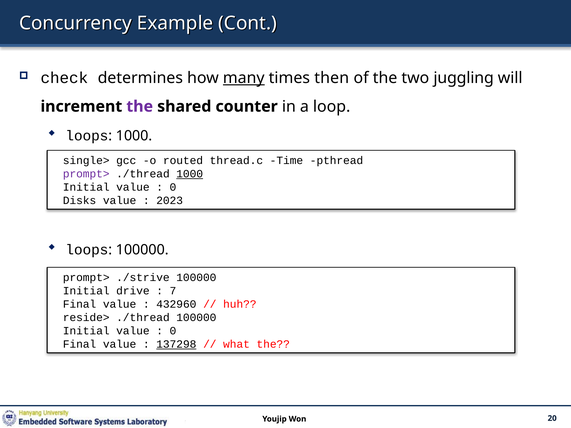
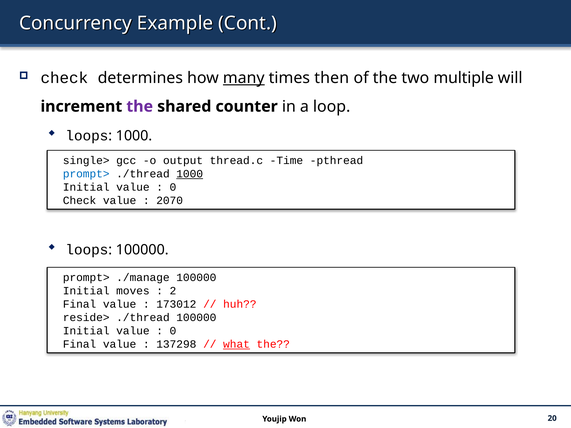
juggling: juggling -> multiple
routed: routed -> output
prompt> at (86, 174) colour: purple -> blue
Disks at (80, 201): Disks -> Check
2023: 2023 -> 2070
./strive: ./strive -> ./manage
drive: drive -> moves
7: 7 -> 2
432960: 432960 -> 173012
137298 underline: present -> none
what underline: none -> present
